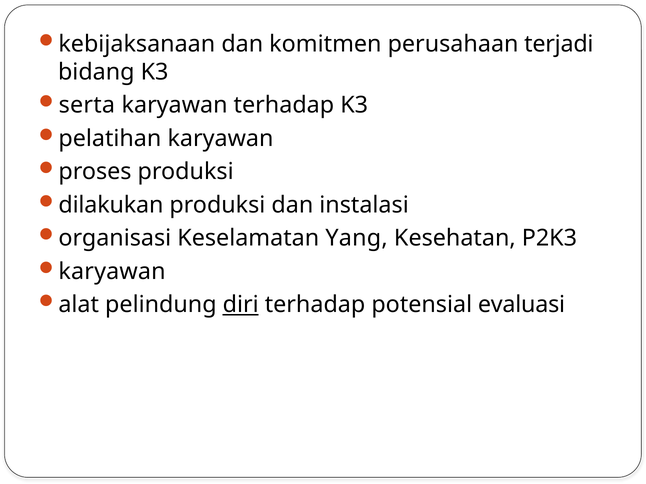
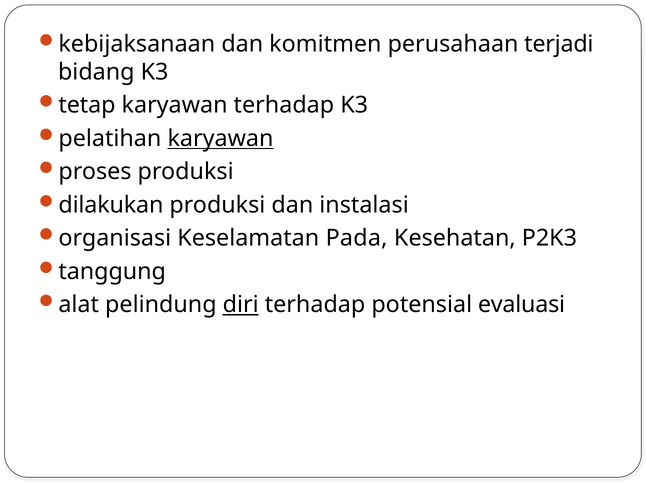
serta: serta -> tetap
karyawan at (221, 139) underline: none -> present
Yang: Yang -> Pada
karyawan at (112, 272): karyawan -> tanggung
